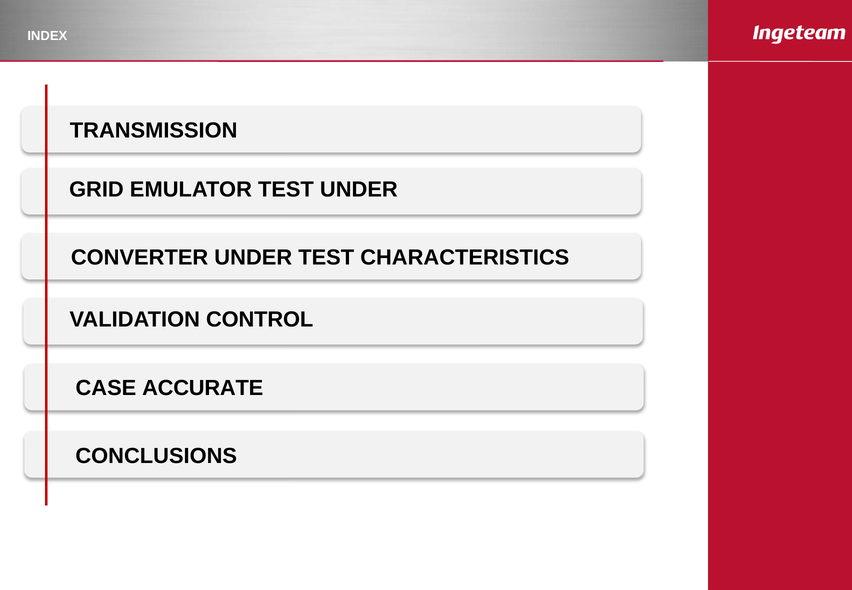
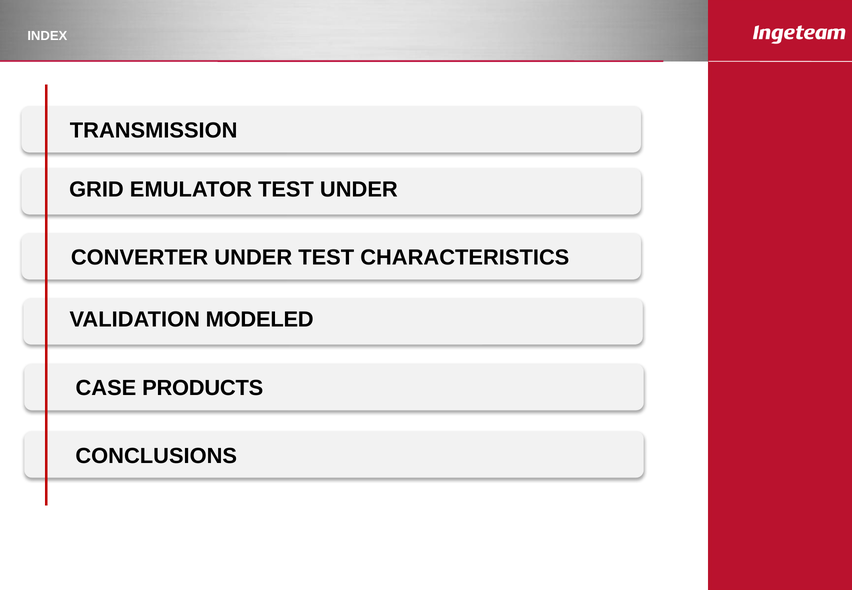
CONTROL: CONTROL -> MODELED
ACCURATE: ACCURATE -> PRODUCTS
